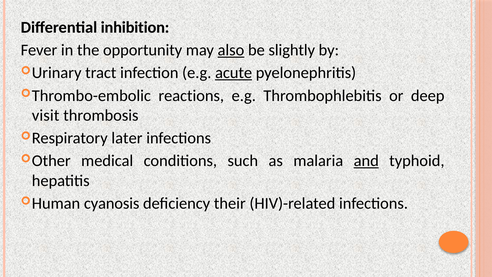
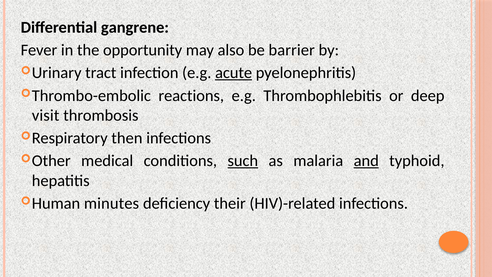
inhibition: inhibition -> gangrene
also underline: present -> none
slightly: slightly -> barrier
later: later -> then
such underline: none -> present
cyanosis: cyanosis -> minutes
